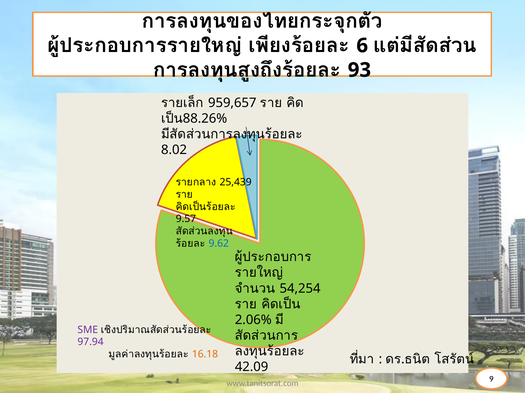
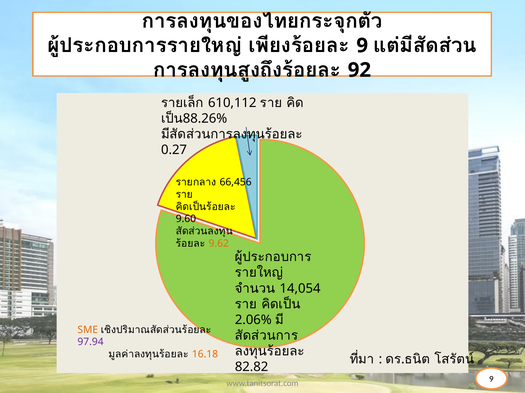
6 at (362, 46): 6 -> 9
93: 93 -> 92
959,657: 959,657 -> 610,112
8.02: 8.02 -> 0.27
25,439: 25,439 -> 66,456
9.57: 9.57 -> 9.60
9.62 colour: blue -> orange
54,254: 54,254 -> 14,054
SME colour: purple -> orange
42.09: 42.09 -> 82.82
